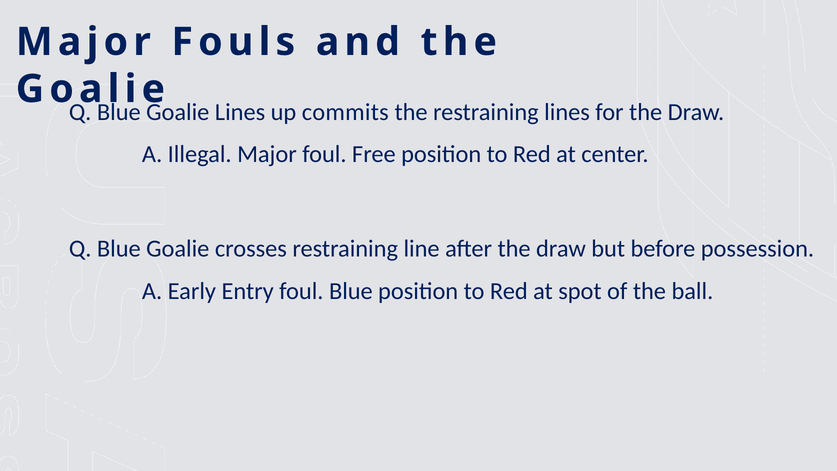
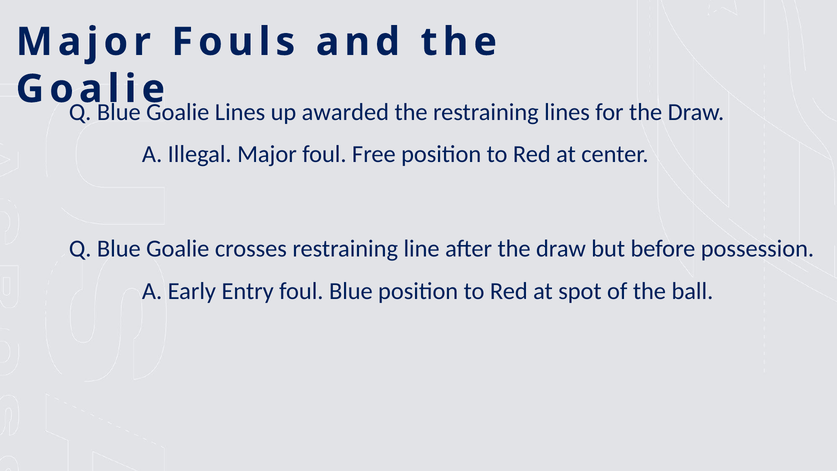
commits: commits -> awarded
